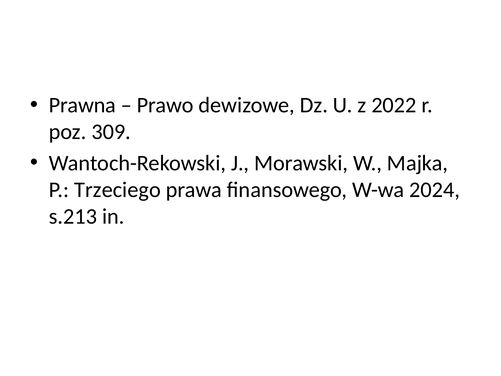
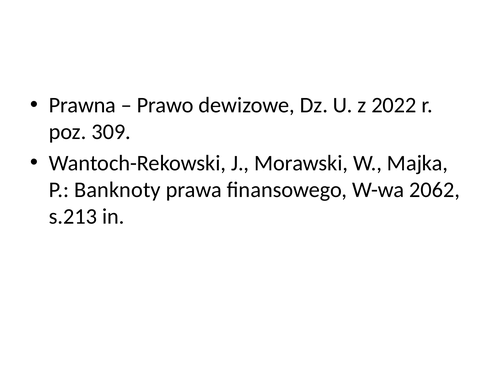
Trzeciego: Trzeciego -> Banknoty
2024: 2024 -> 2062
